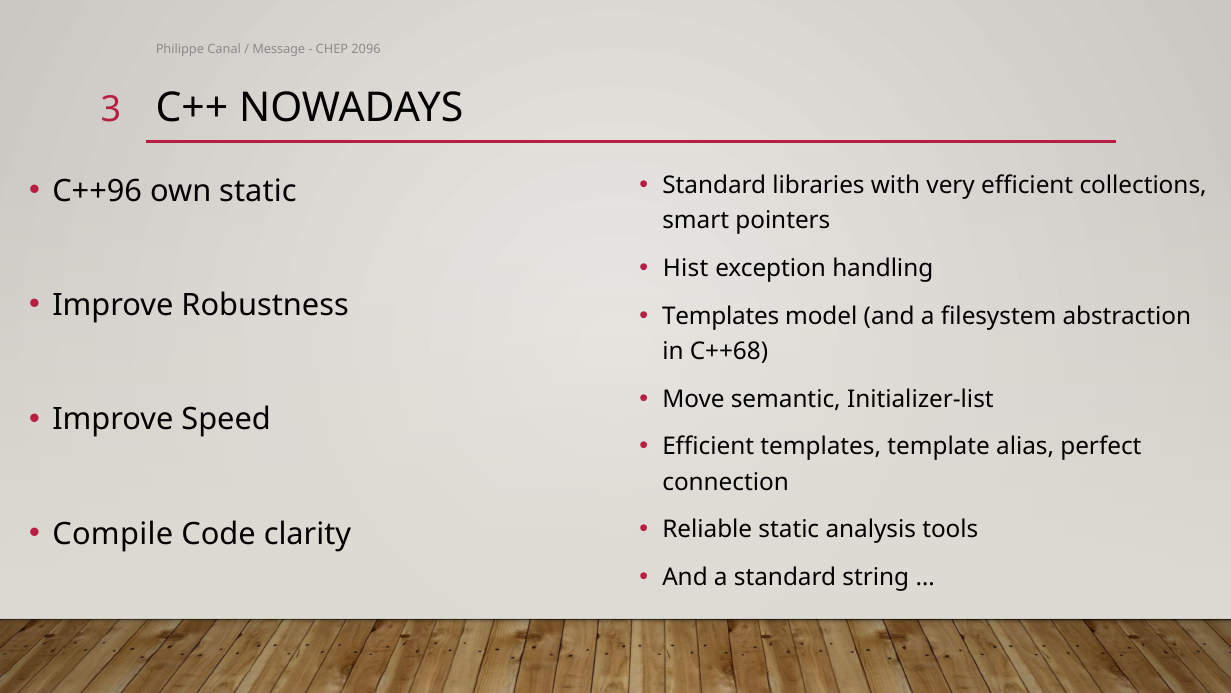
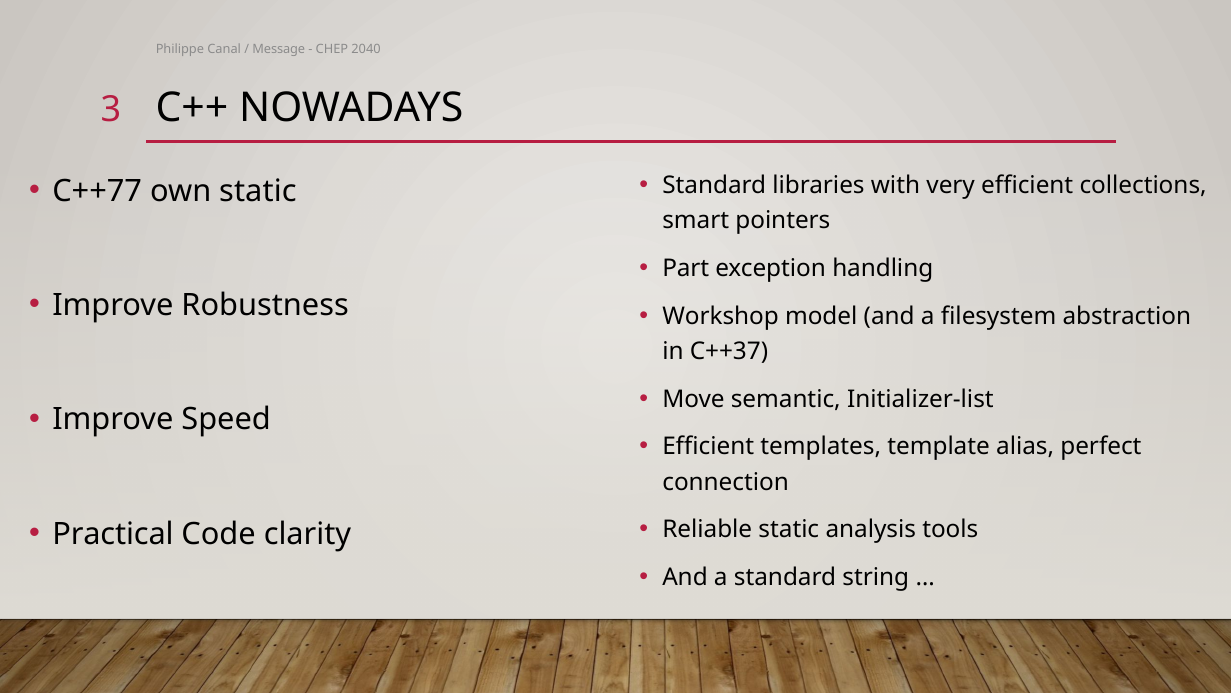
2096: 2096 -> 2040
C++96: C++96 -> C++77
Hist: Hist -> Part
Templates at (721, 316): Templates -> Workshop
C++68: C++68 -> C++37
Compile: Compile -> Practical
